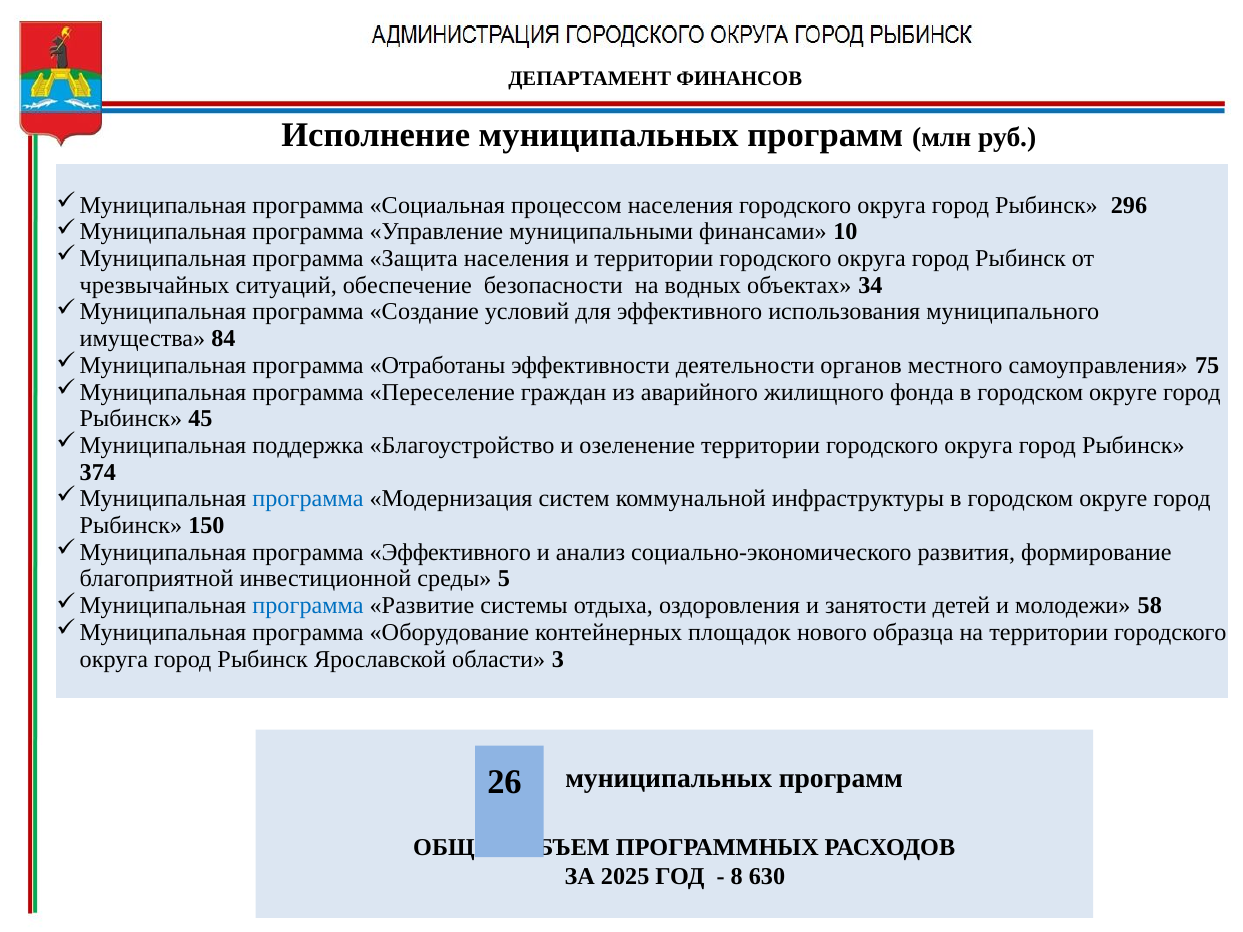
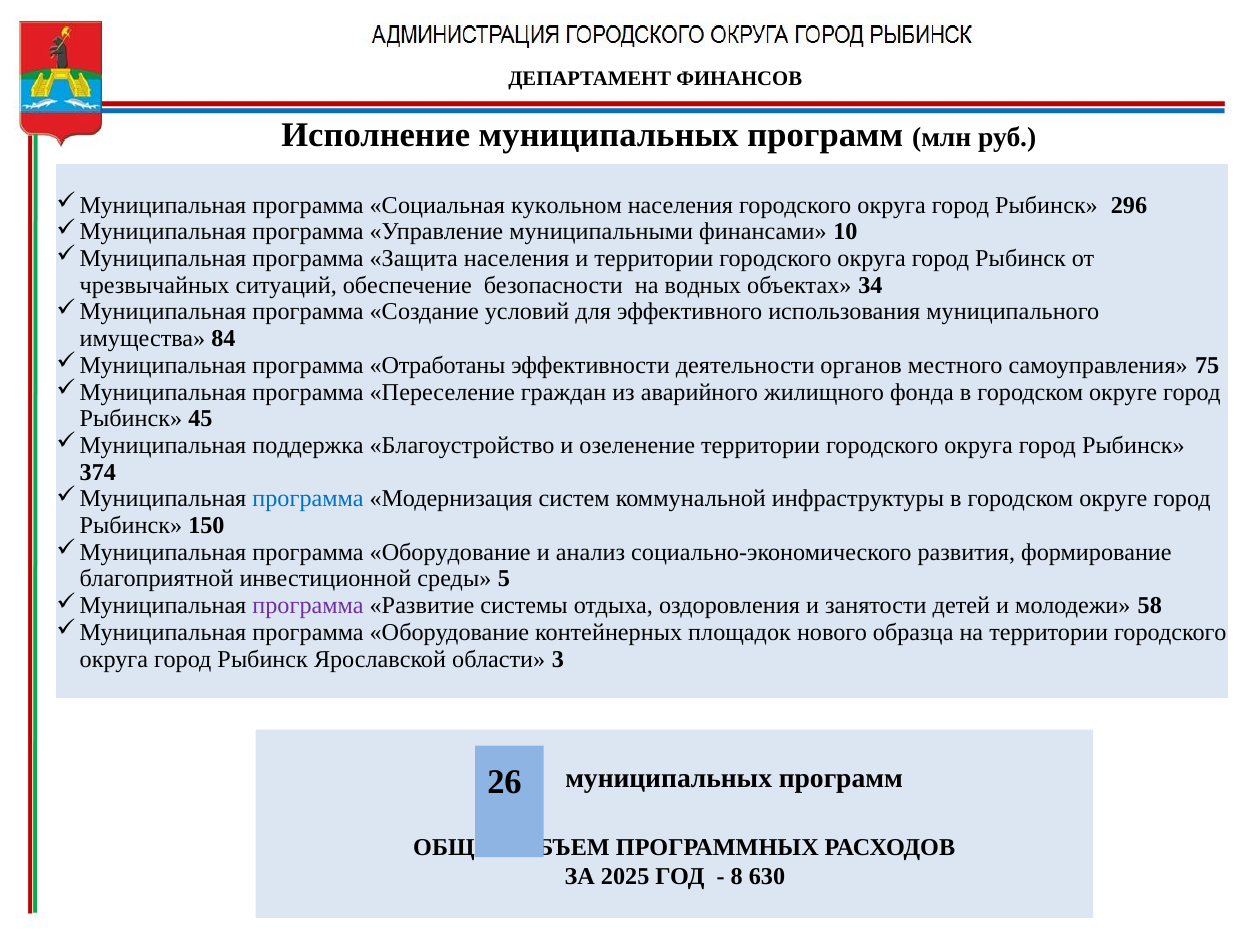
процессом: процессом -> кукольном
Эффективного at (450, 552): Эффективного -> Оборудование
программа at (308, 606) colour: blue -> purple
